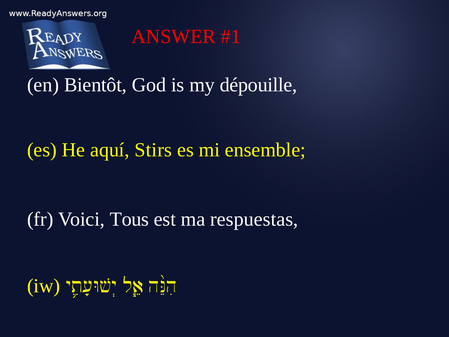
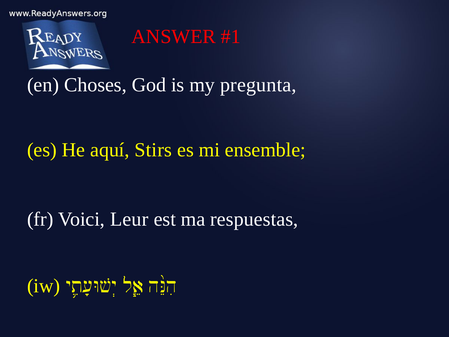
Bientôt: Bientôt -> Choses
dépouille: dépouille -> pregunta
Tous: Tous -> Leur
